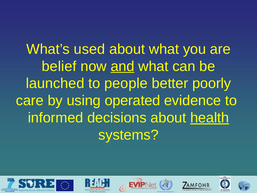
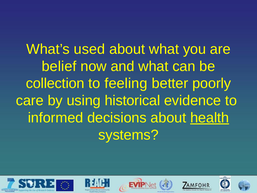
and underline: present -> none
launched: launched -> collection
people: people -> feeling
operated: operated -> historical
